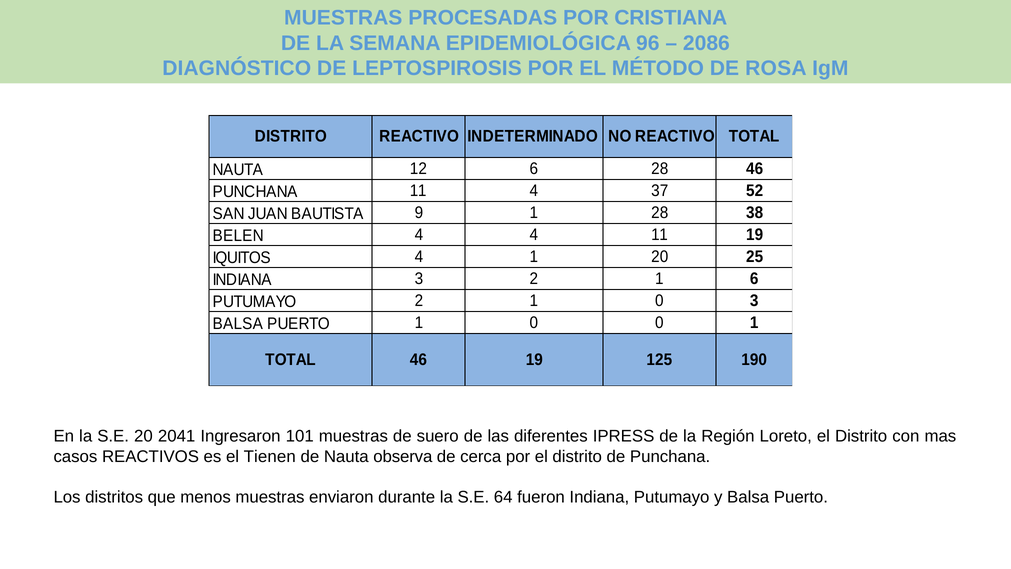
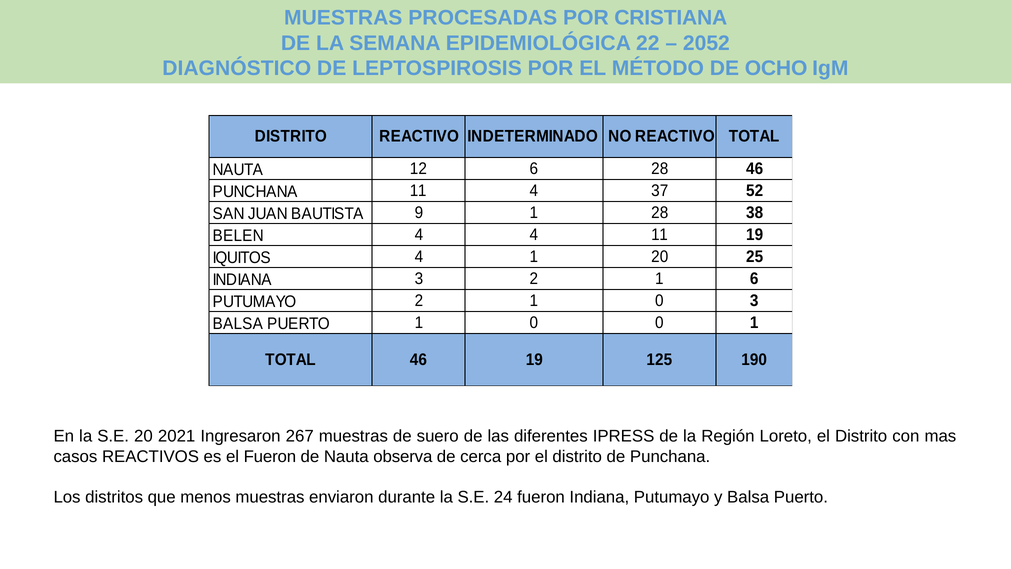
96: 96 -> 22
2086: 2086 -> 2052
ROSA: ROSA -> OCHO
2041: 2041 -> 2021
101: 101 -> 267
el Tienen: Tienen -> Fueron
64: 64 -> 24
